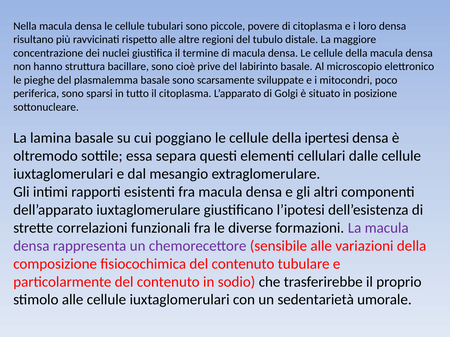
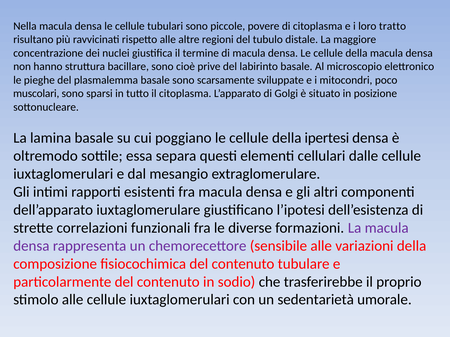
loro densa: densa -> tratto
periferica: periferica -> muscolari
